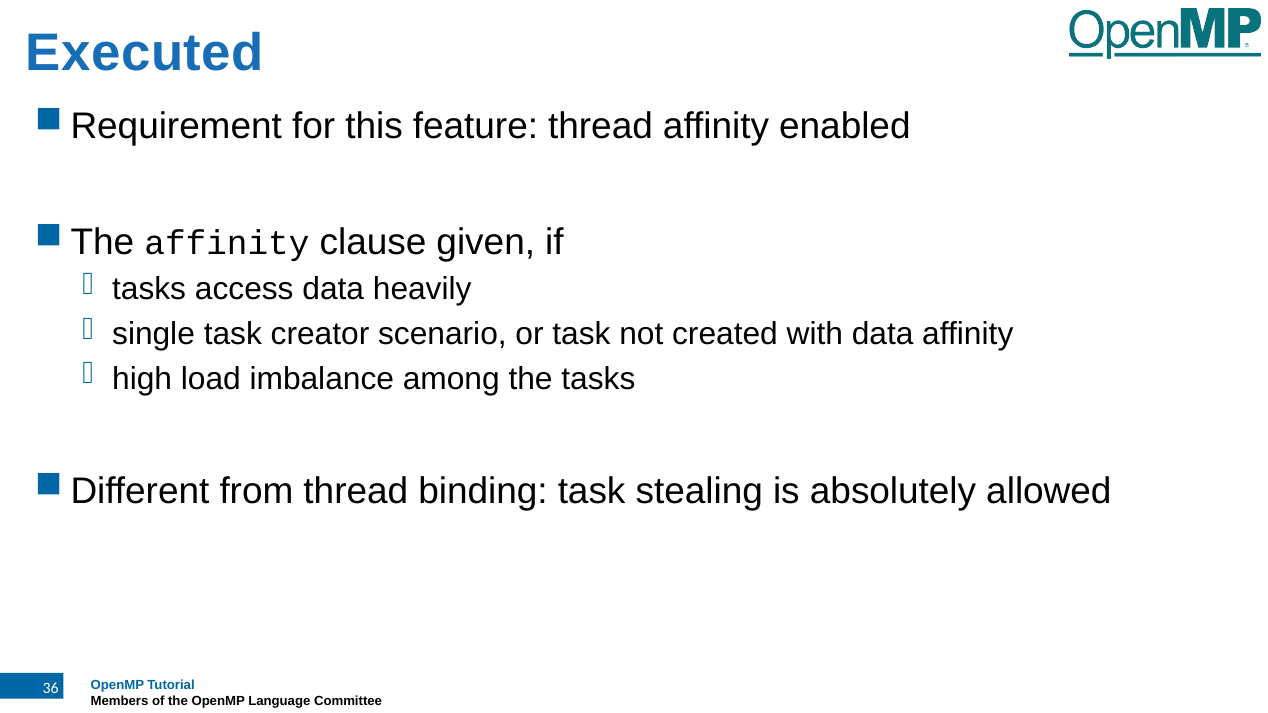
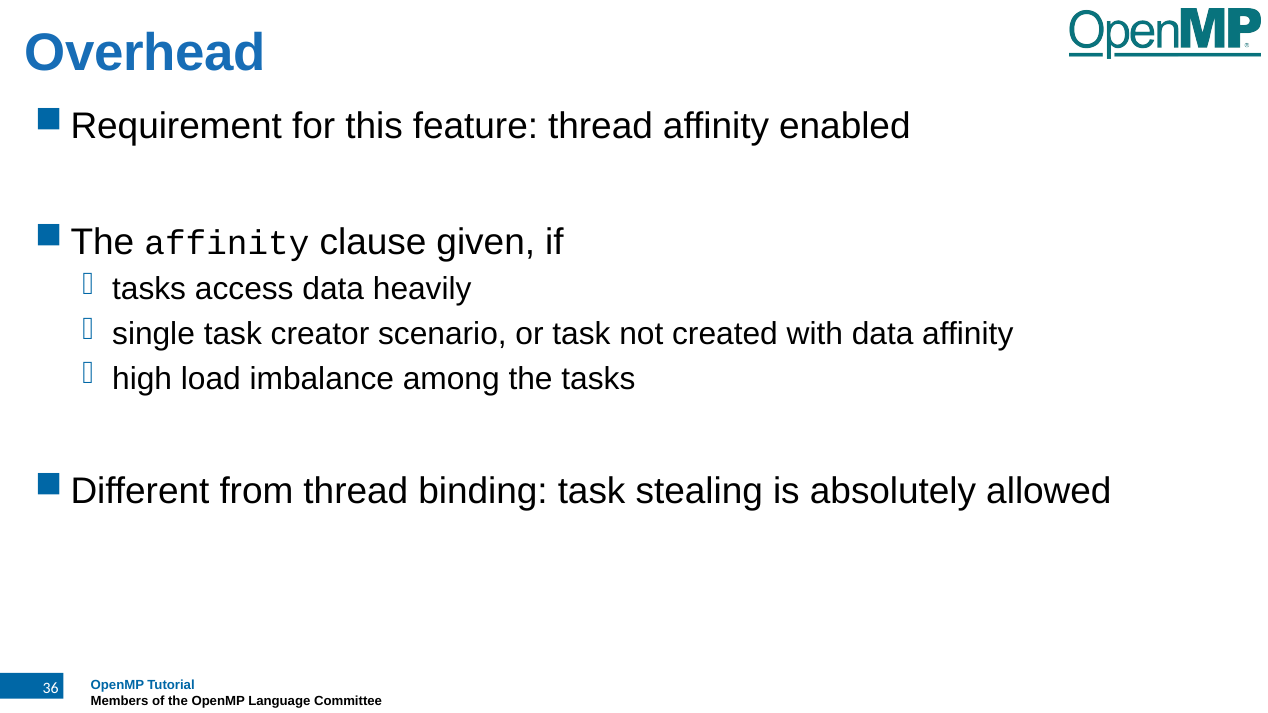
Executed: Executed -> Overhead
